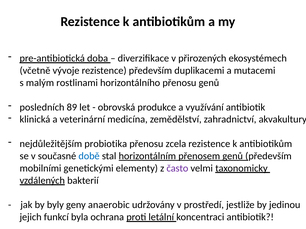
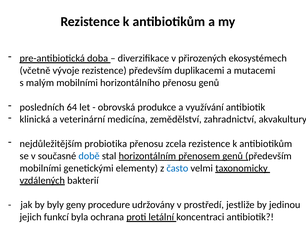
malým rostlinami: rostlinami -> mobilními
89: 89 -> 64
často colour: purple -> blue
anaerobic: anaerobic -> procedure
